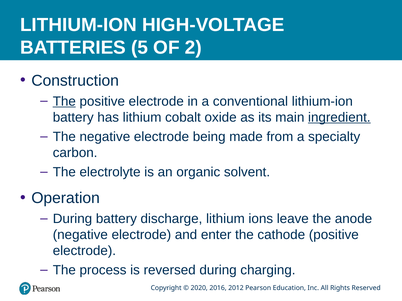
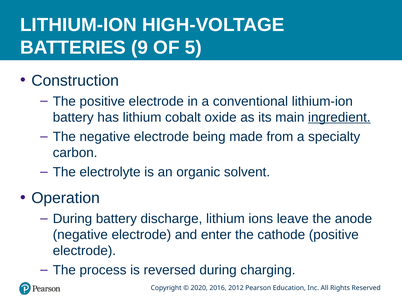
5: 5 -> 9
2: 2 -> 5
The at (64, 101) underline: present -> none
